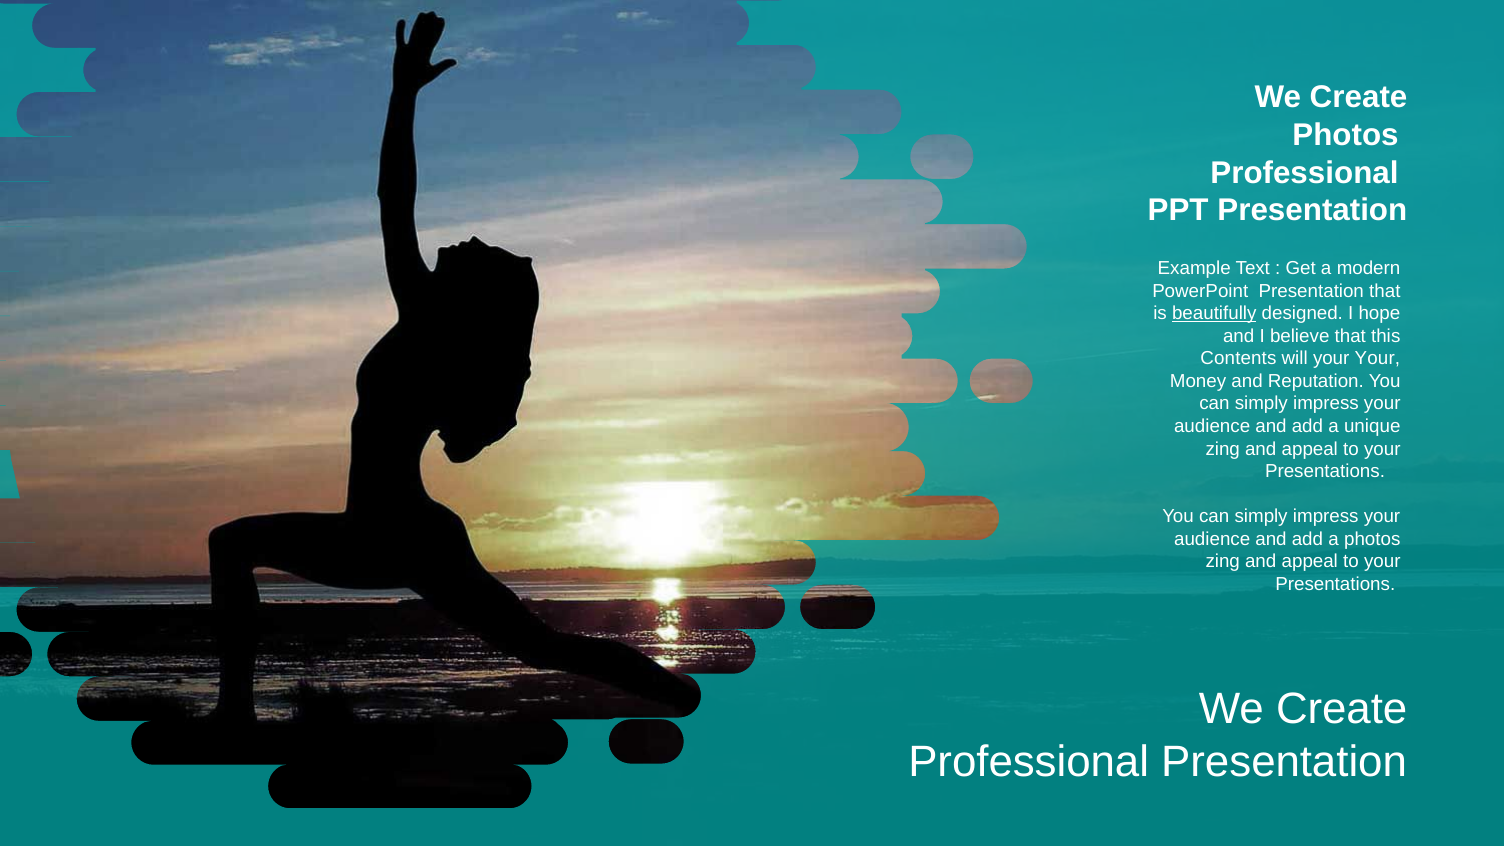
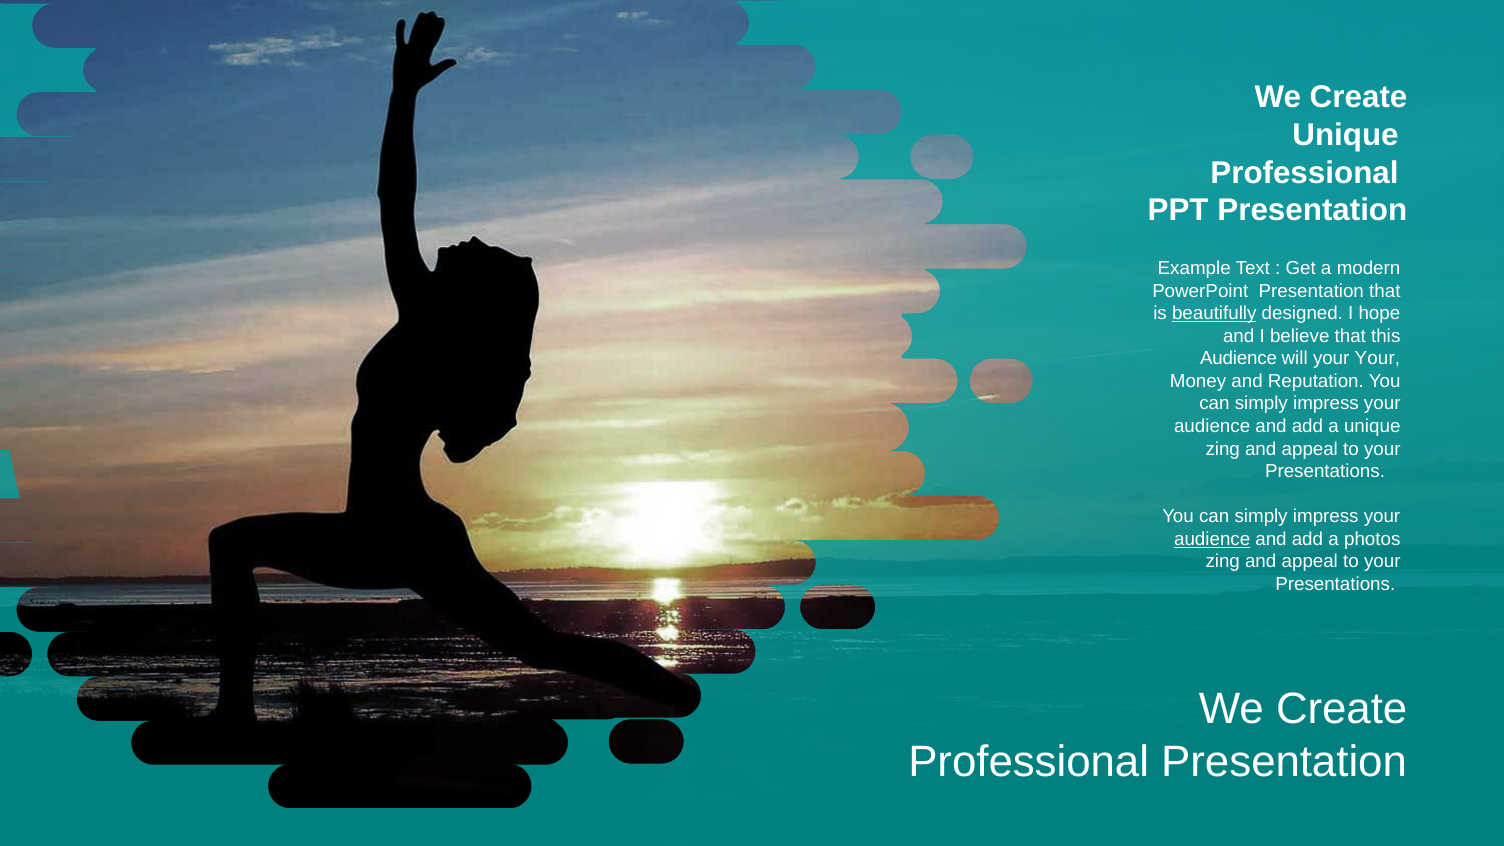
Photos at (1346, 135): Photos -> Unique
Contents at (1238, 359): Contents -> Audience
audience at (1212, 539) underline: none -> present
